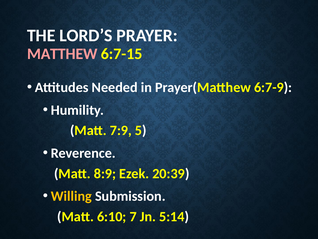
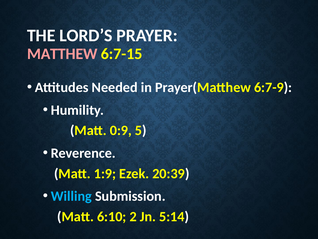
7:9: 7:9 -> 0:9
8:9: 8:9 -> 1:9
Willing colour: yellow -> light blue
7: 7 -> 2
